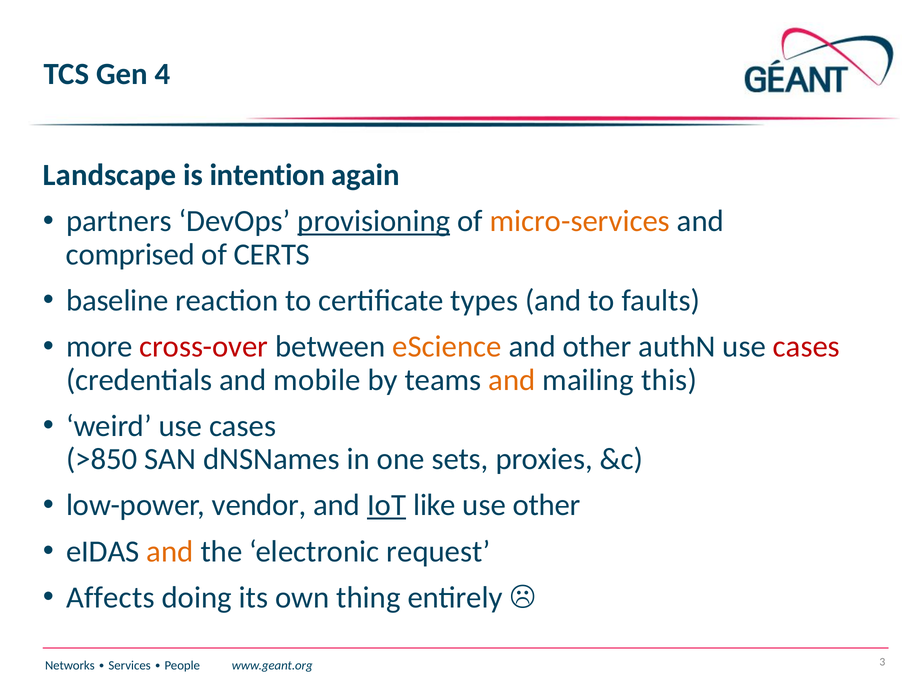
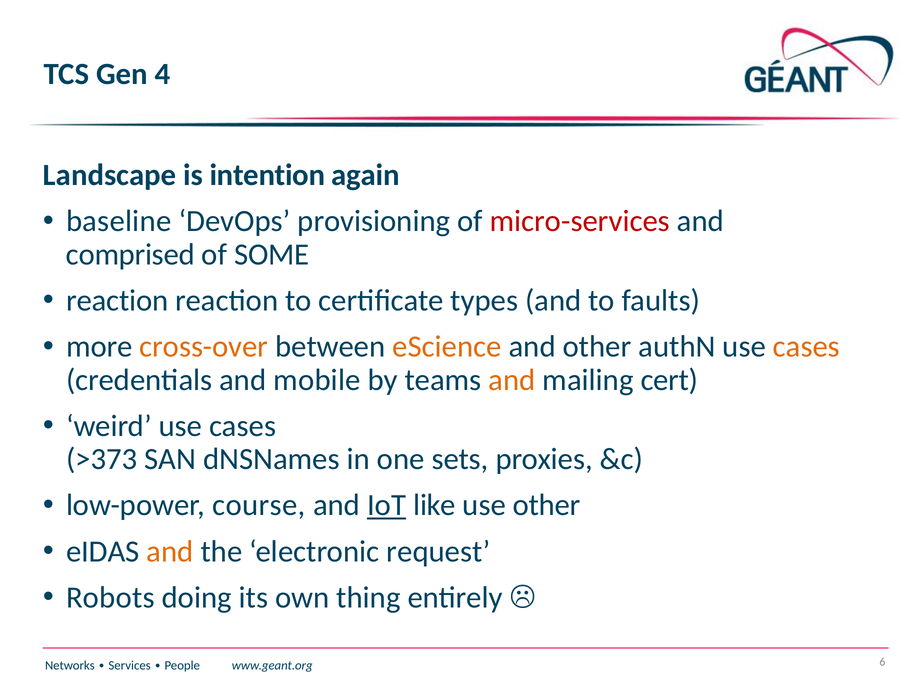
partners: partners -> baseline
provisioning underline: present -> none
micro-services colour: orange -> red
CERTS: CERTS -> SOME
baseline at (117, 301): baseline -> reaction
cross-over colour: red -> orange
cases at (806, 347) colour: red -> orange
this: this -> cert
>850: >850 -> >373
vendor: vendor -> course
Affects: Affects -> Robots
3: 3 -> 6
